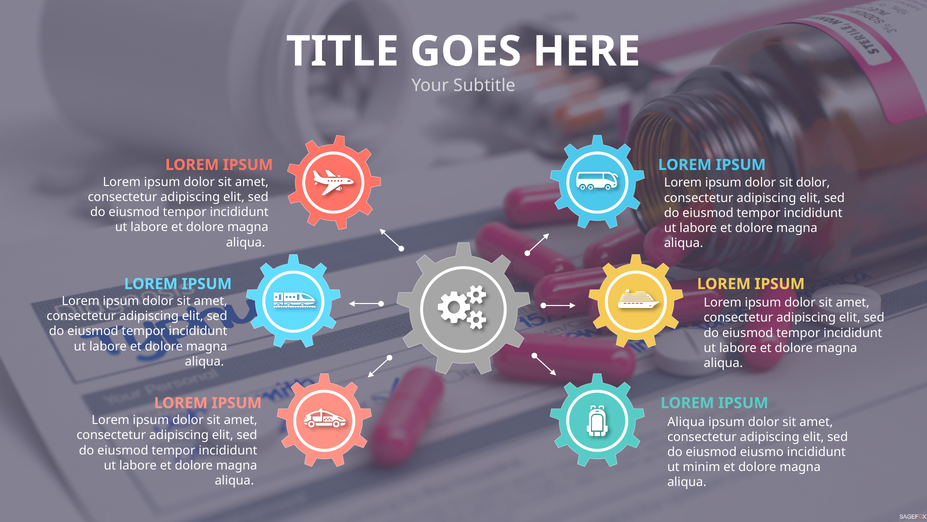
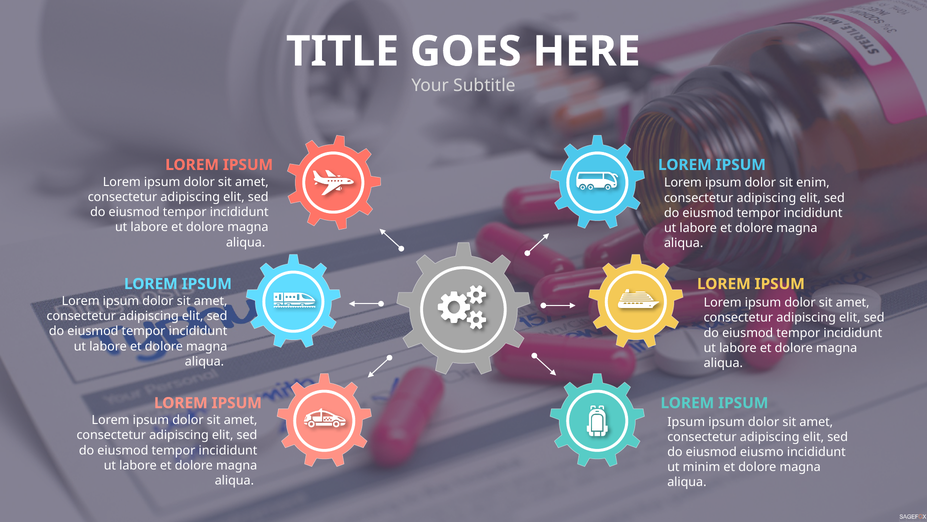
sit dolor: dolor -> enim
Aliqua at (686, 421): Aliqua -> Ipsum
